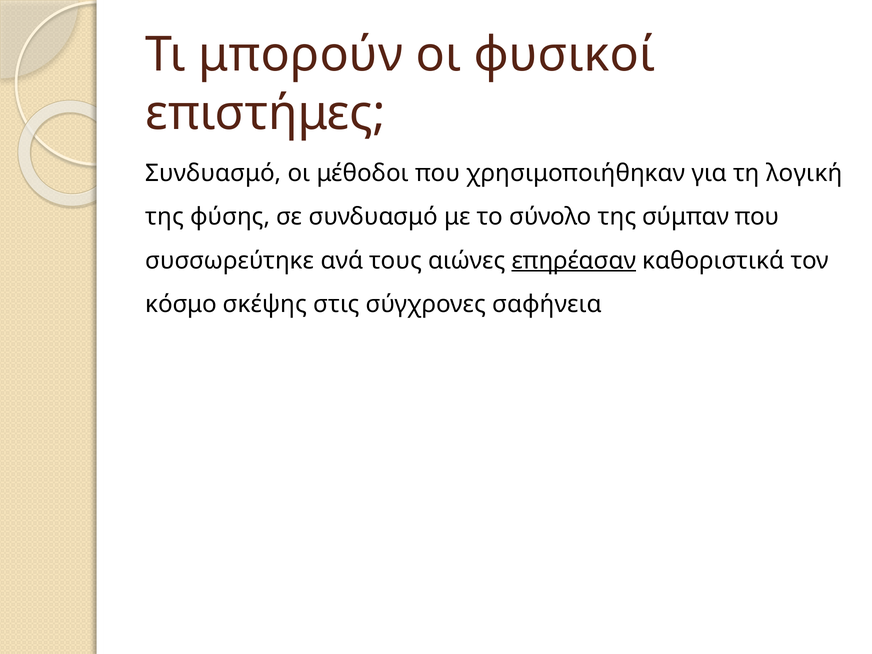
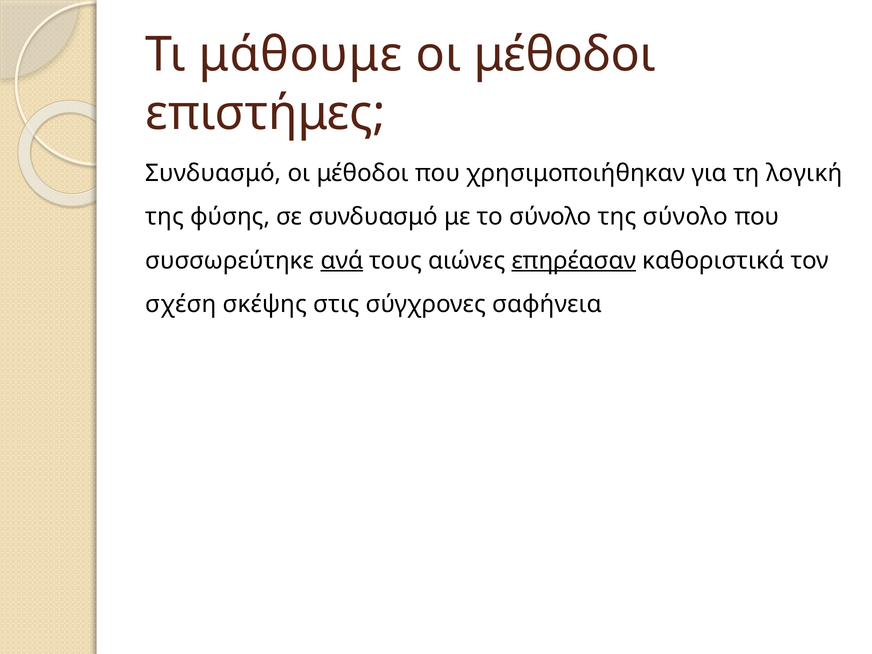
μπορούν: μπορούν -> μάθουμε
φυσικοί at (564, 55): φυσικοί -> μέθοδοι
της σύμπαν: σύμπαν -> σύνολο
ανά underline: none -> present
κόσμο: κόσμο -> σχέση
